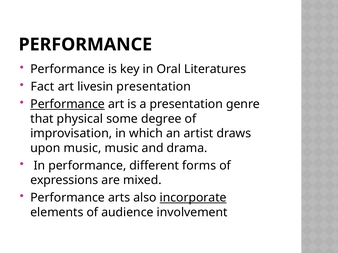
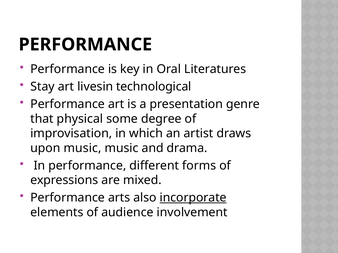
Fact: Fact -> Stay
livesin presentation: presentation -> technological
Performance at (68, 104) underline: present -> none
